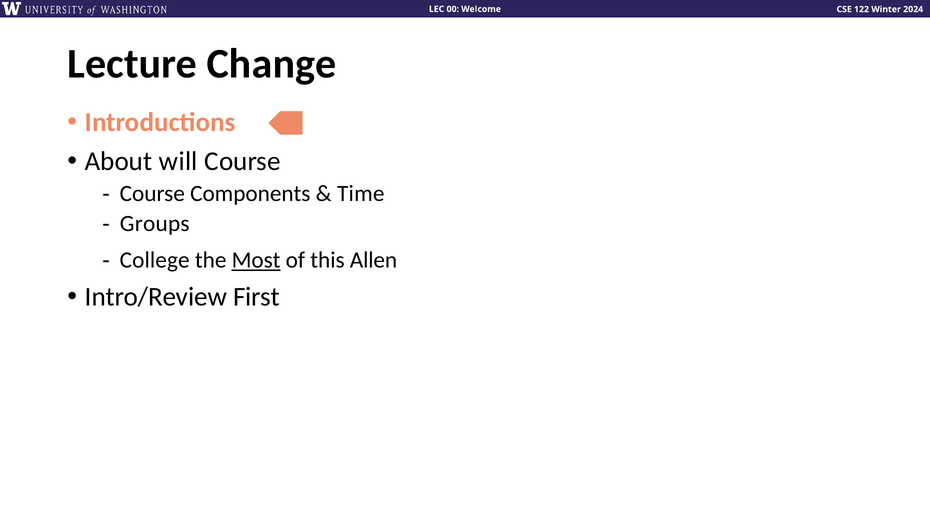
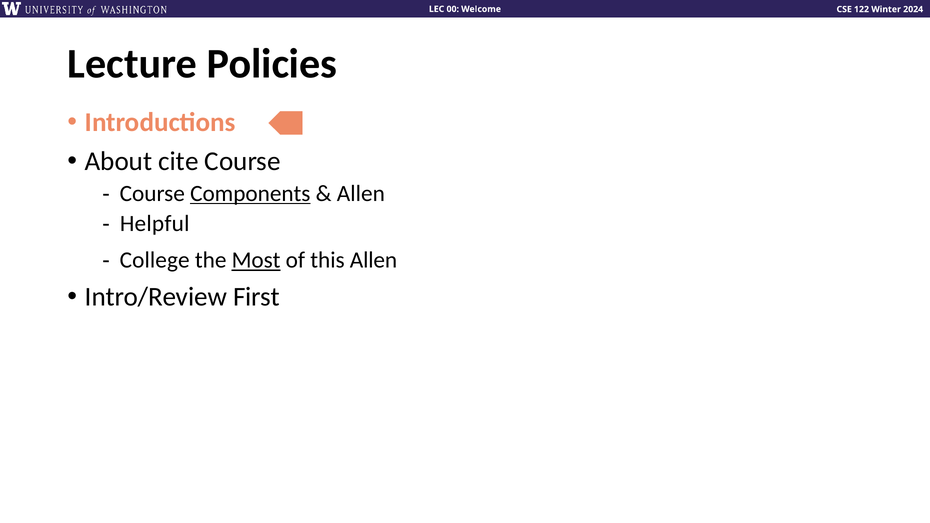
Change: Change -> Policies
will: will -> cite
Components underline: none -> present
Time at (361, 194): Time -> Allen
Groups: Groups -> Helpful
